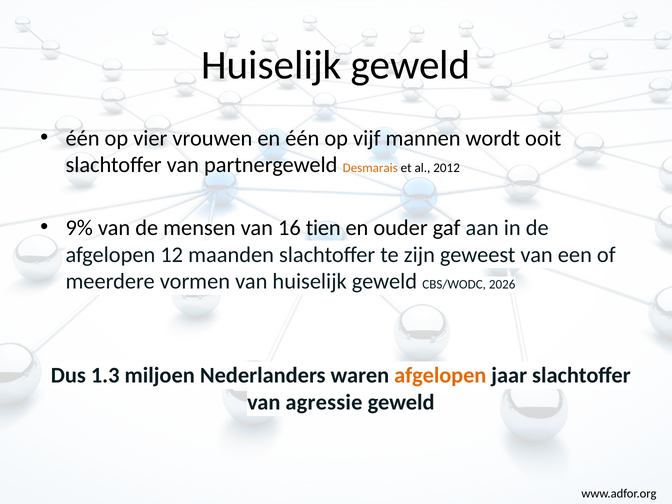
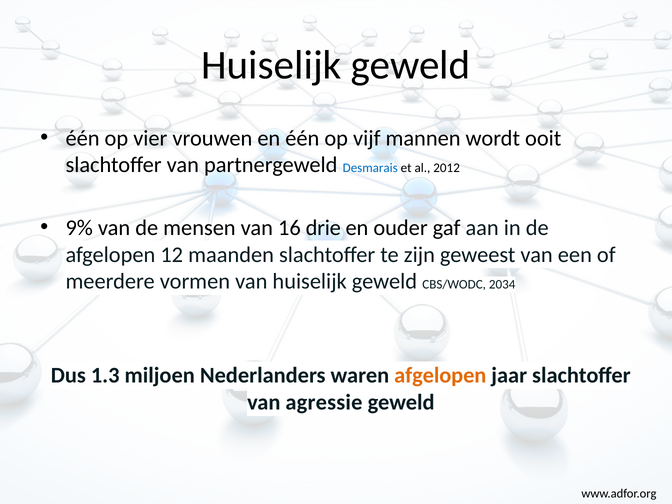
Desmarais colour: orange -> blue
tien: tien -> drie
2026: 2026 -> 2034
